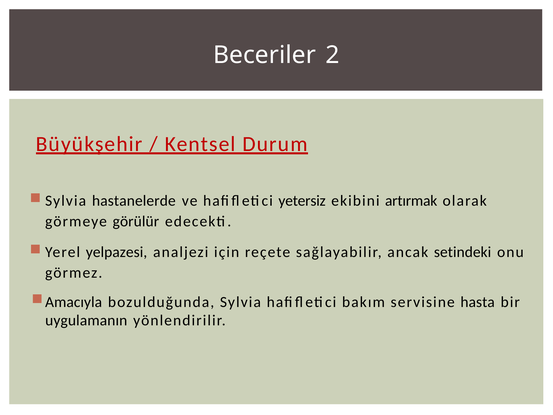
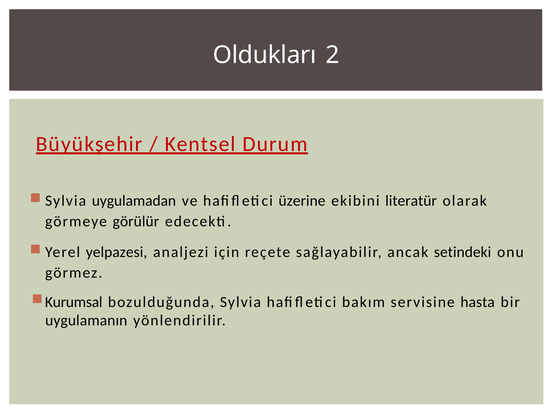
Beceriler: Beceriler -> Oldukları
hastanelerde: hastanelerde -> uygulamadan
yetersiz: yetersiz -> üzerine
artırmak: artırmak -> literatür
Amacıyla: Amacıyla -> Kurumsal
